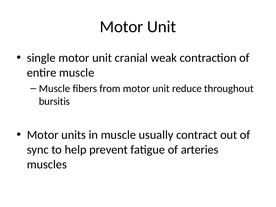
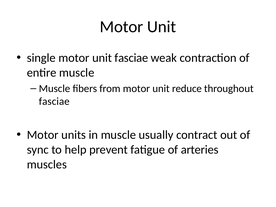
unit cranial: cranial -> fasciae
bursitis at (54, 101): bursitis -> fasciae
